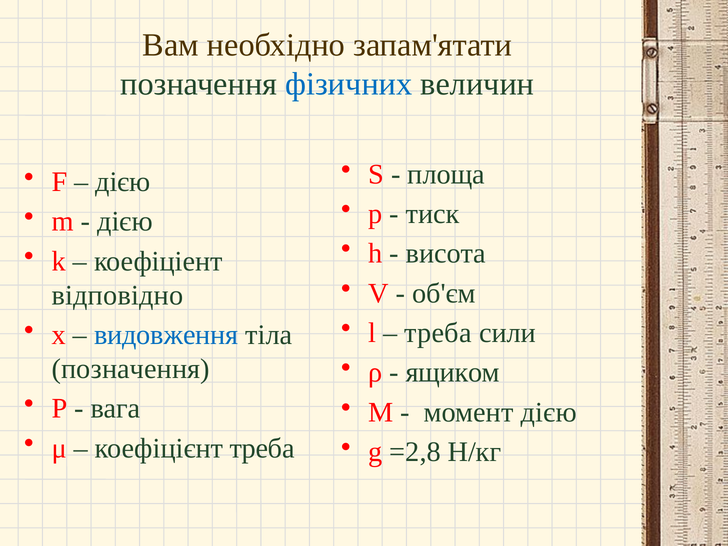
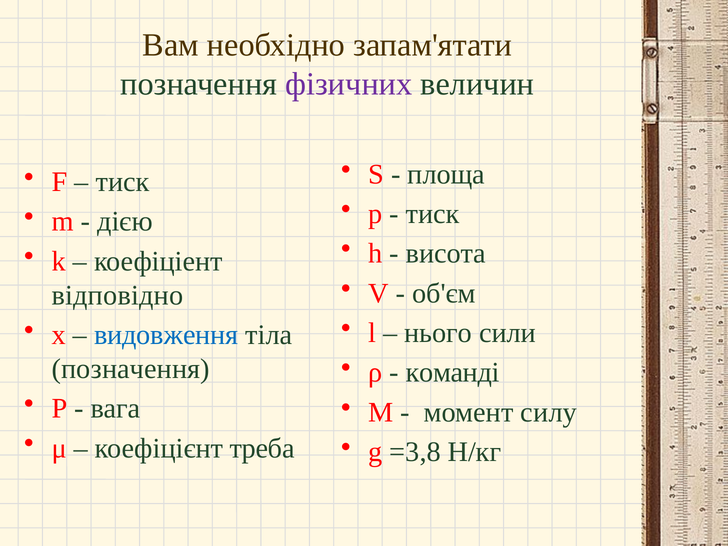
фізичних colour: blue -> purple
дією at (123, 182): дією -> тиск
треба at (438, 333): треба -> нього
ящиком: ящиком -> команді
момент дією: дією -> силу
=2,8: =2,8 -> =3,8
